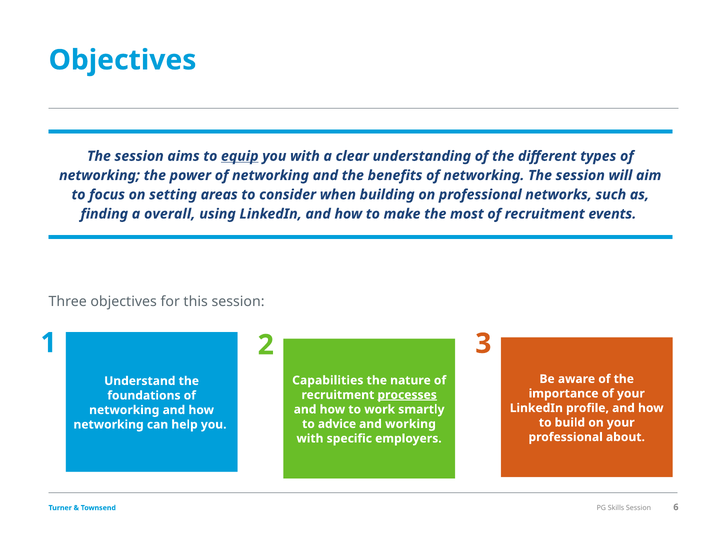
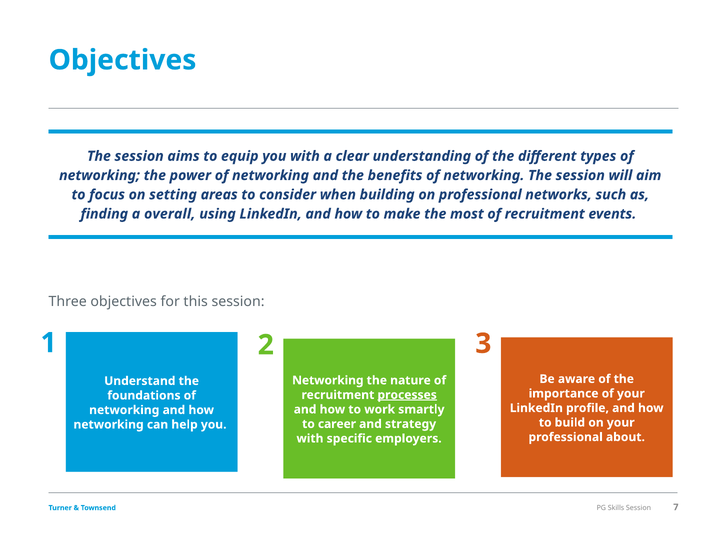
equip underline: present -> none
Capabilities at (328, 381): Capabilities -> Networking
advice: advice -> career
working: working -> strategy
6: 6 -> 7
